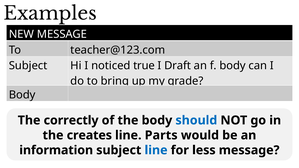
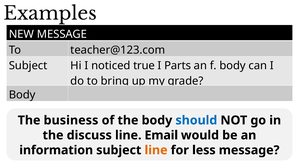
Draft: Draft -> Parts
correctly: correctly -> business
creates: creates -> discuss
Parts: Parts -> Email
line at (156, 150) colour: blue -> orange
